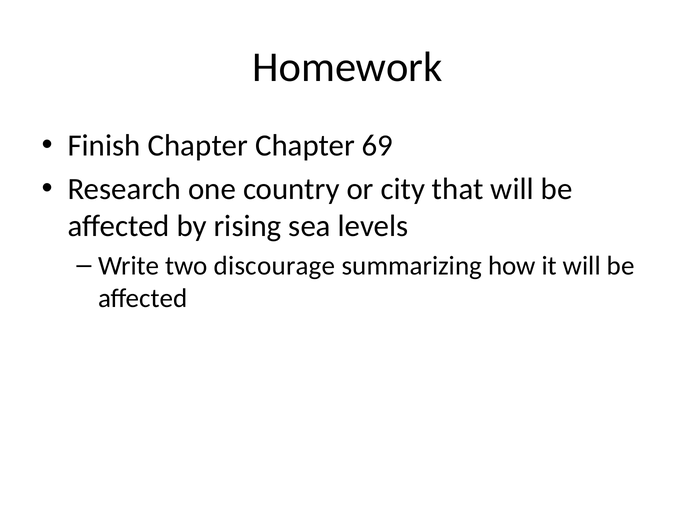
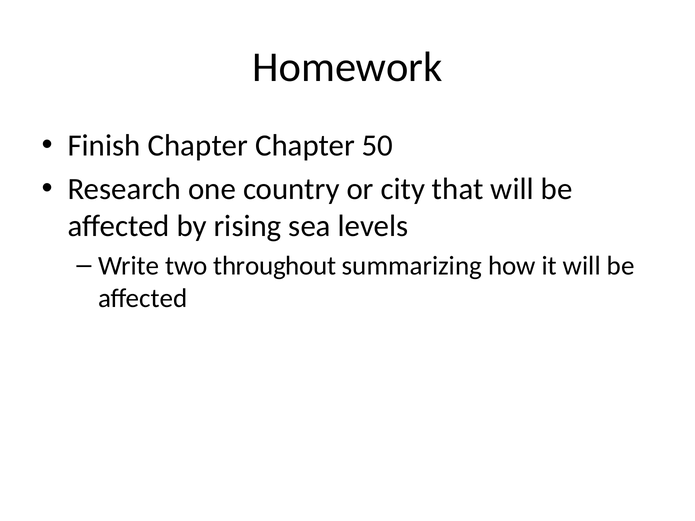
69: 69 -> 50
discourage: discourage -> throughout
